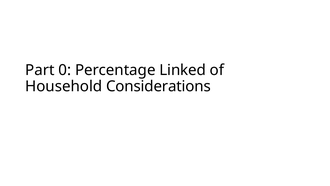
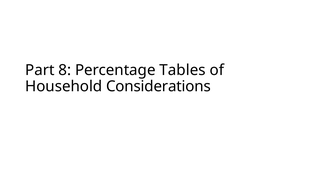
0: 0 -> 8
Linked: Linked -> Tables
